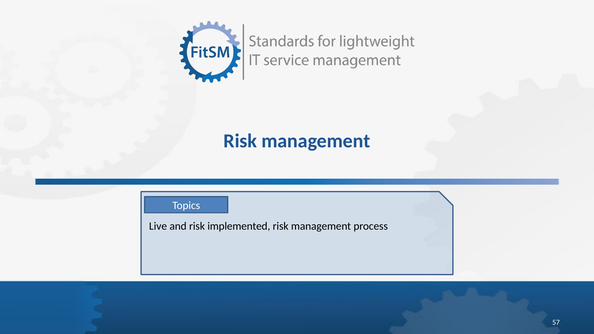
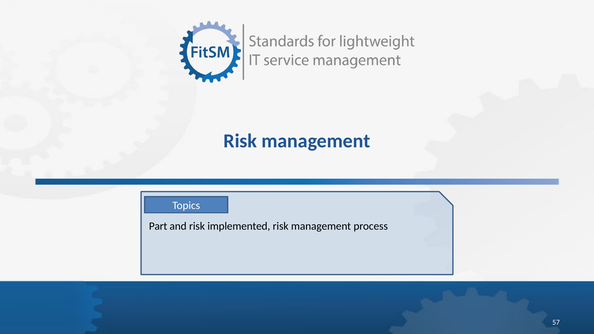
Live: Live -> Part
